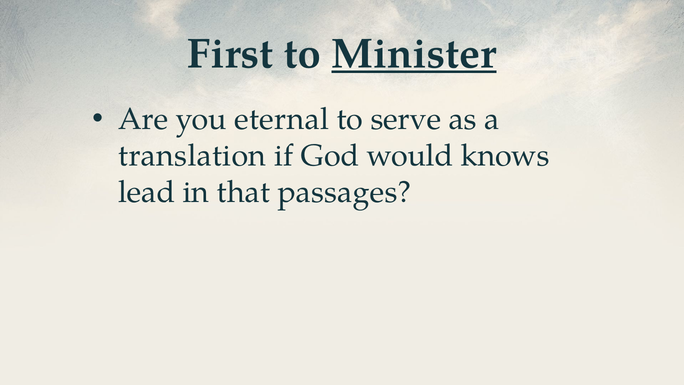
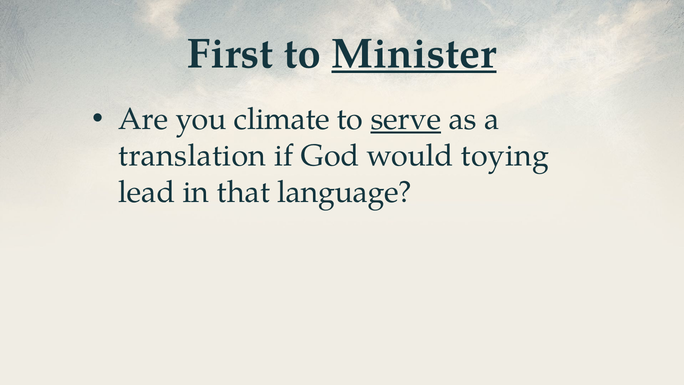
eternal: eternal -> climate
serve underline: none -> present
knows: knows -> toying
passages: passages -> language
